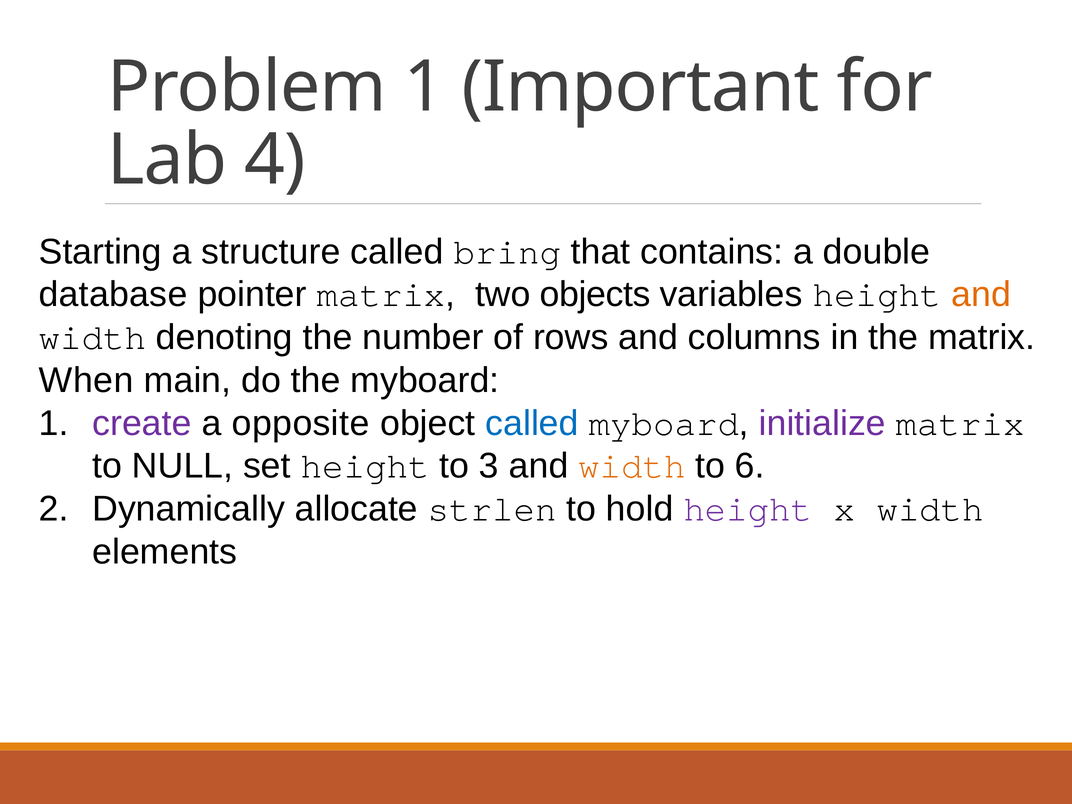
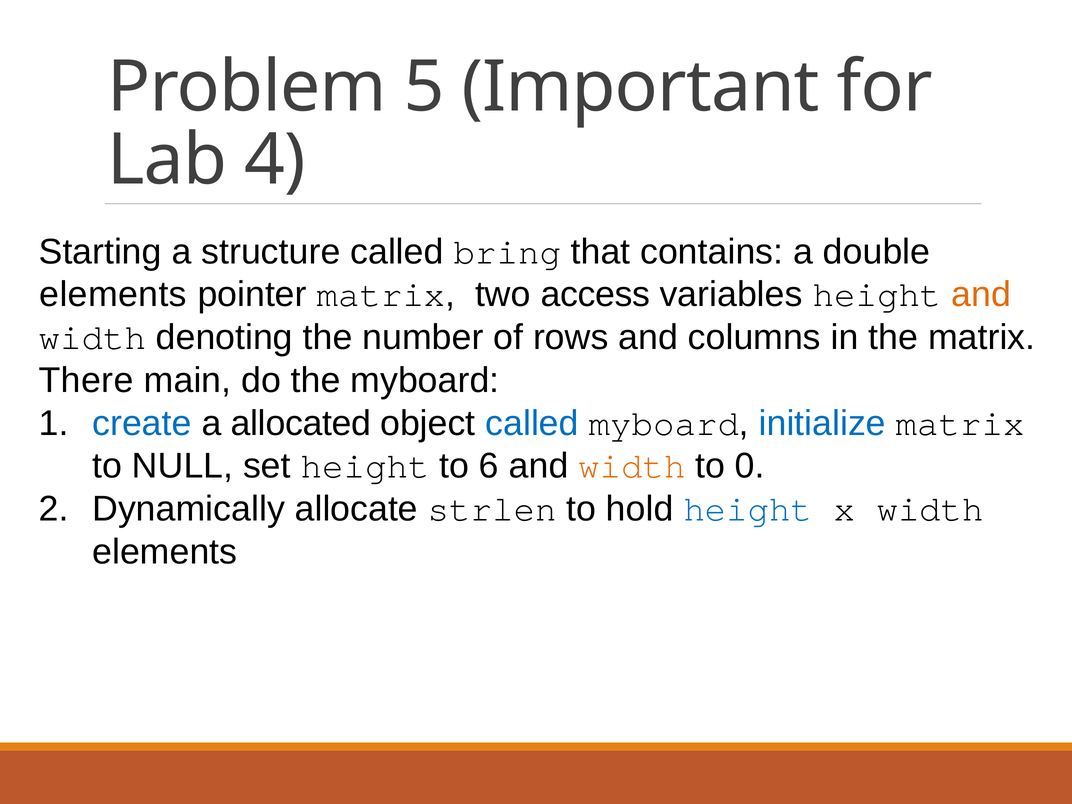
Problem 1: 1 -> 5
database at (113, 295): database -> elements
objects: objects -> access
When: When -> There
create colour: purple -> blue
opposite: opposite -> allocated
initialize colour: purple -> blue
3: 3 -> 6
6: 6 -> 0
height at (748, 509) colour: purple -> blue
